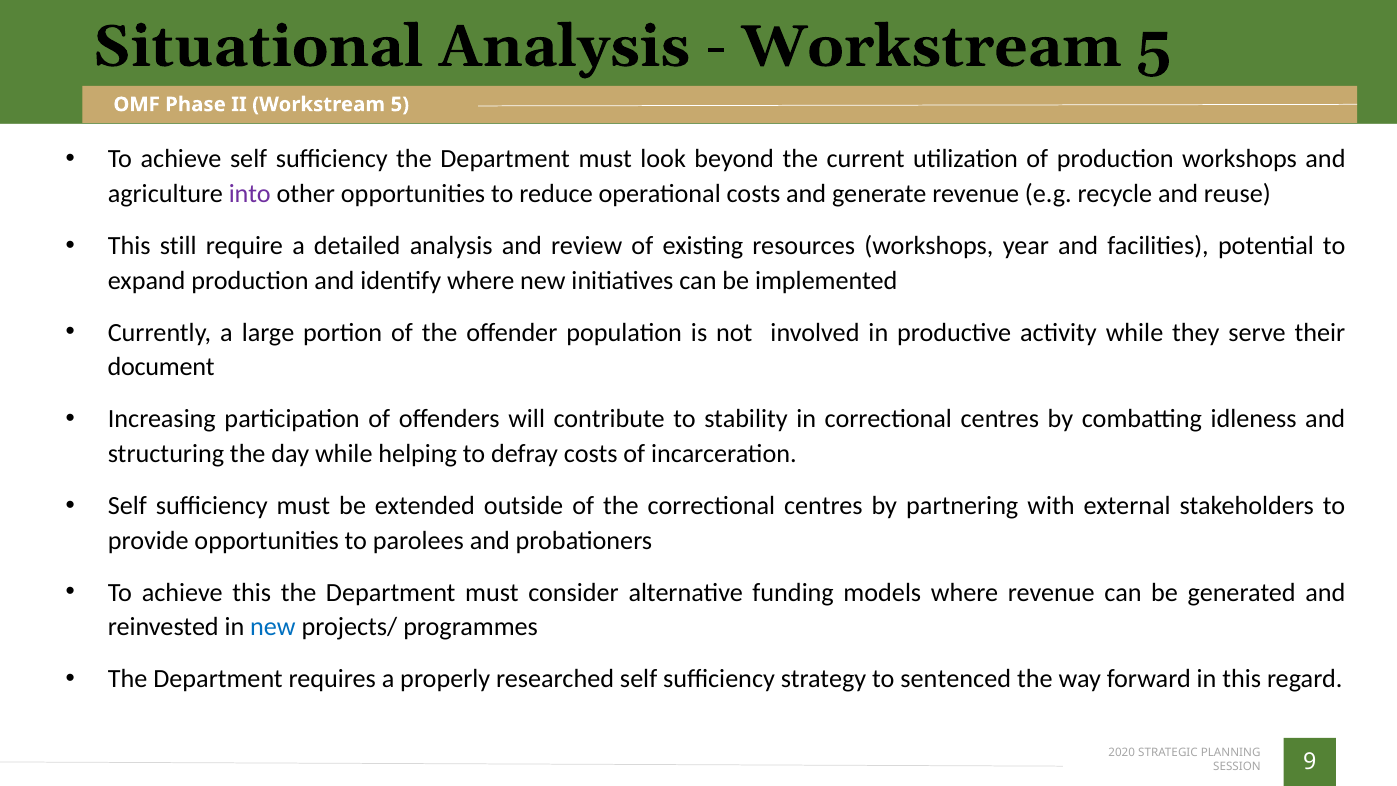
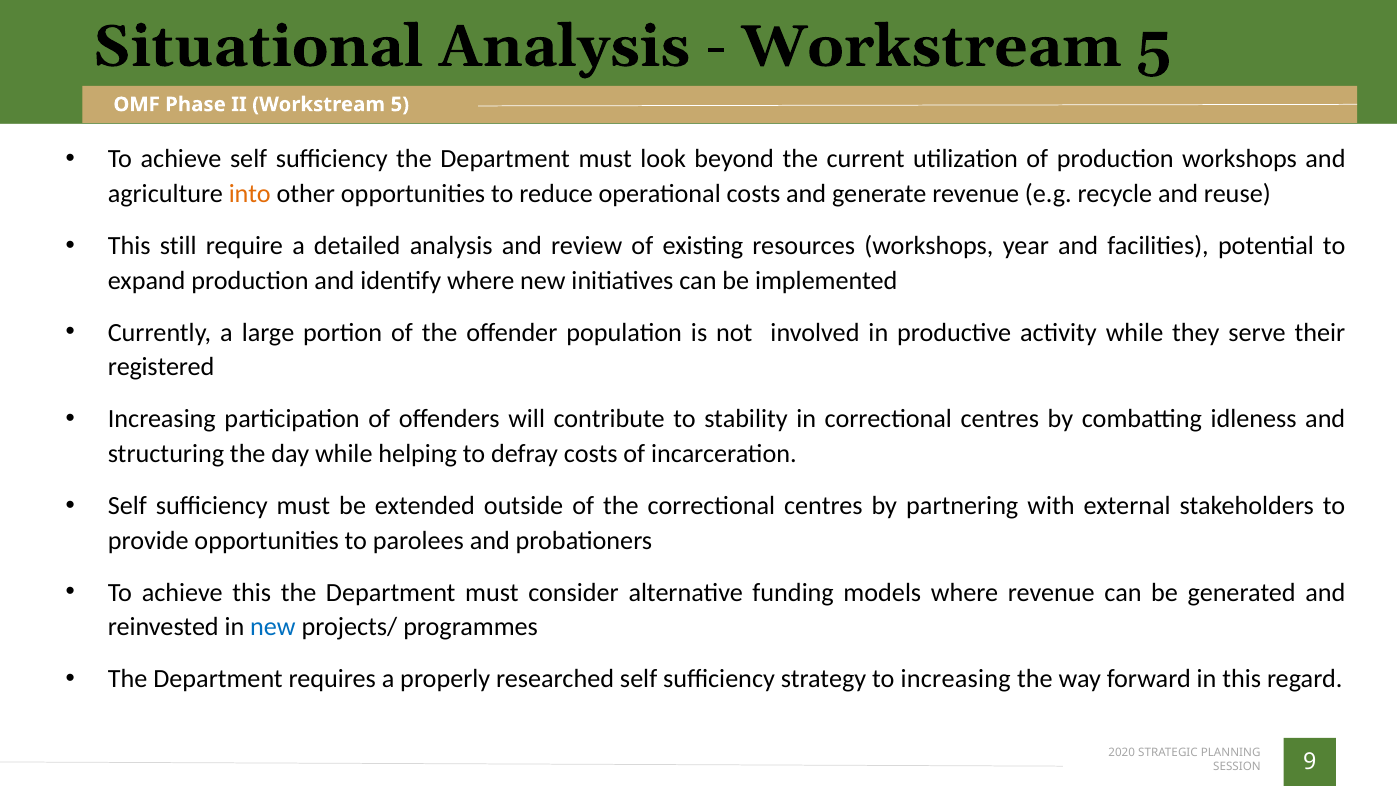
into colour: purple -> orange
document: document -> registered
to sentenced: sentenced -> increasing
